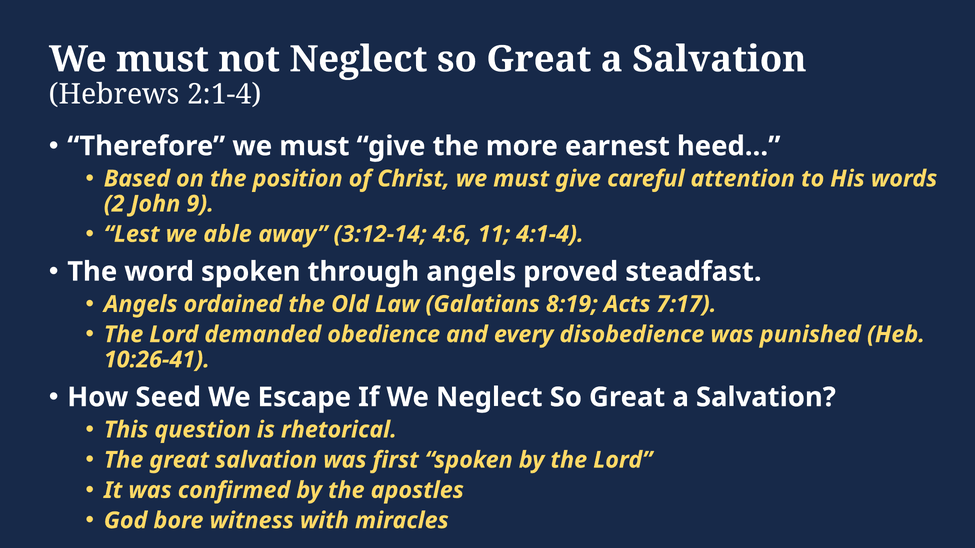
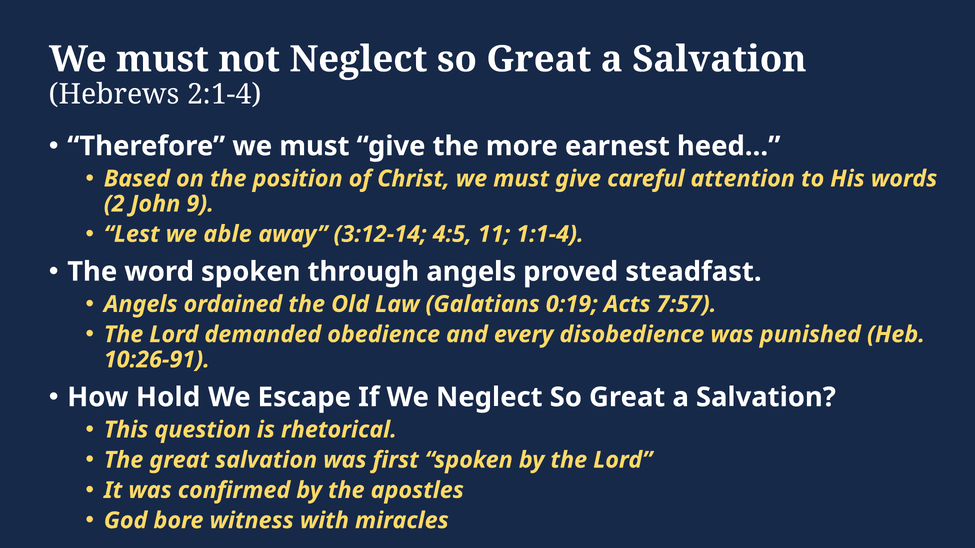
4:6: 4:6 -> 4:5
4:1-4: 4:1-4 -> 1:1-4
8:19: 8:19 -> 0:19
7:17: 7:17 -> 7:57
10:26-41: 10:26-41 -> 10:26-91
Seed: Seed -> Hold
